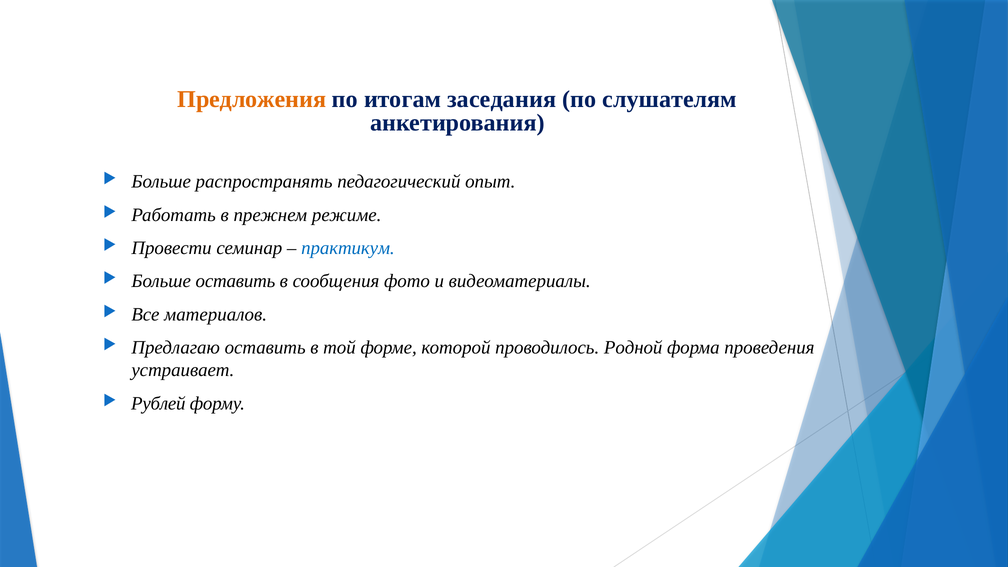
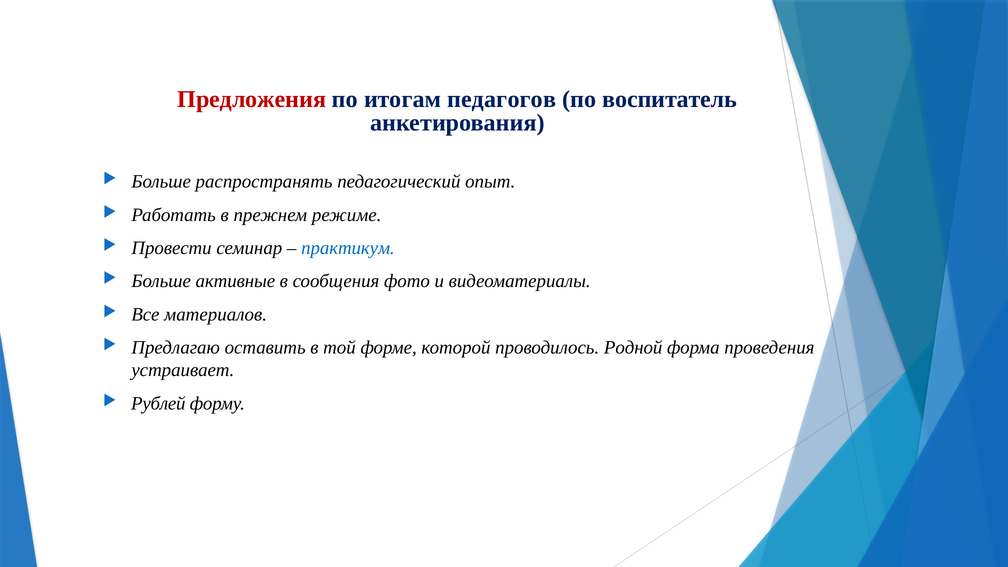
Предложения colour: orange -> red
заседания: заседания -> педагогов
слушателям: слушателям -> воспитатель
Больше оставить: оставить -> активные
